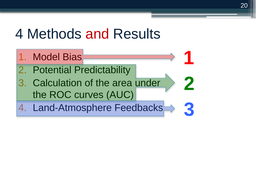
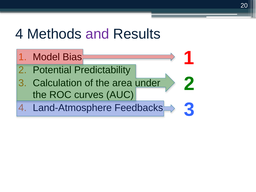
and colour: red -> purple
